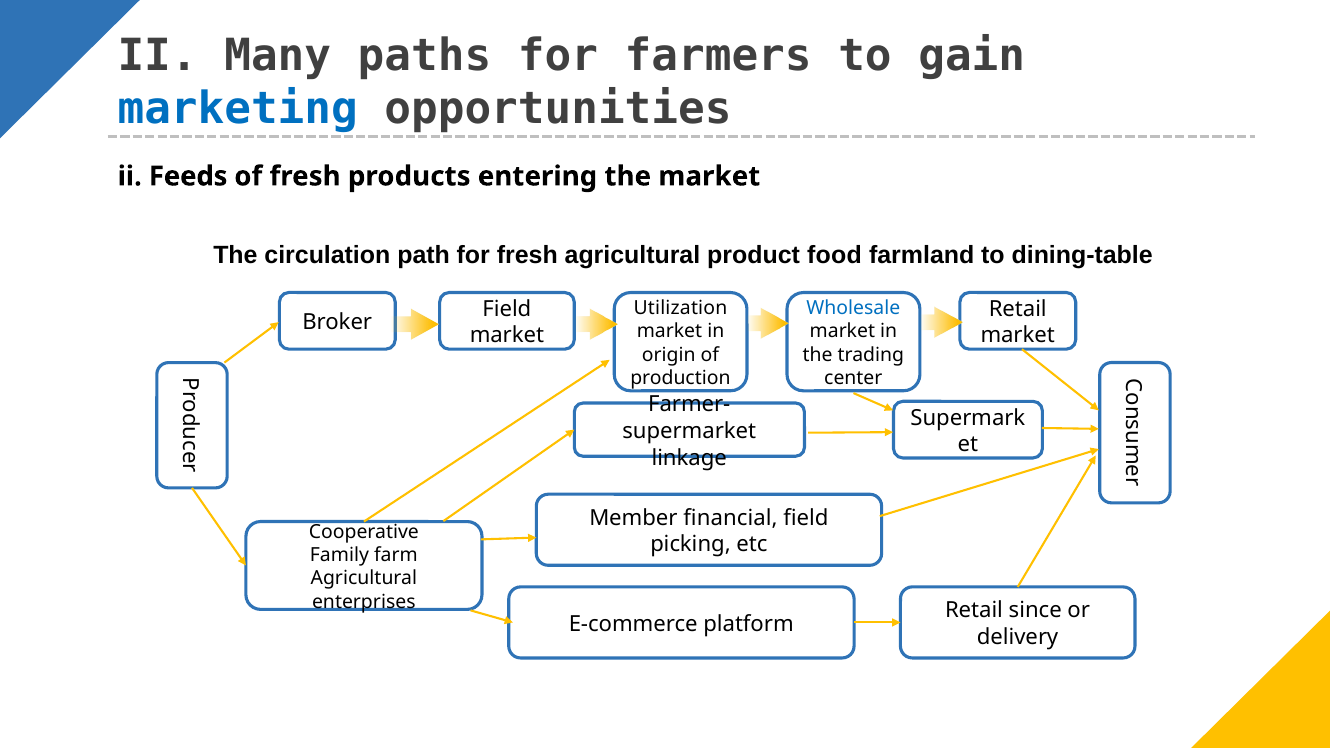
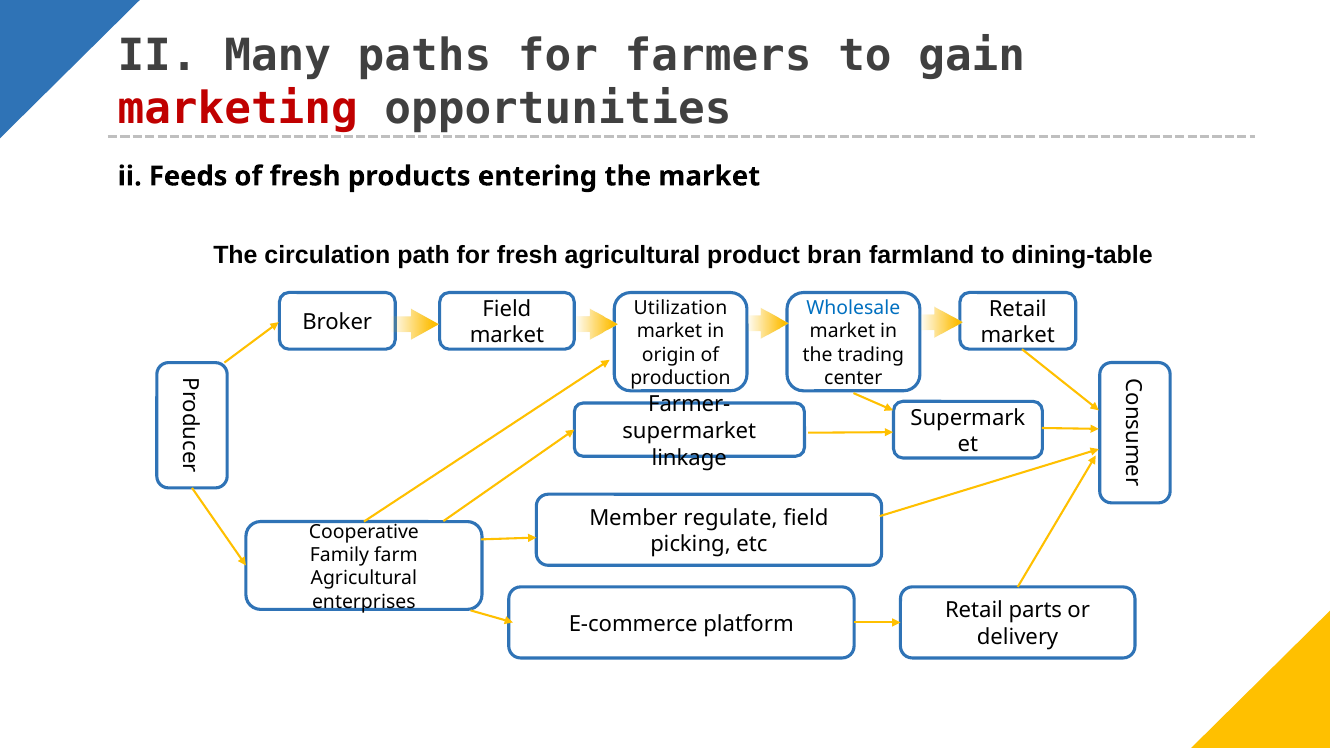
marketing colour: blue -> red
food: food -> bran
financial: financial -> regulate
since: since -> parts
